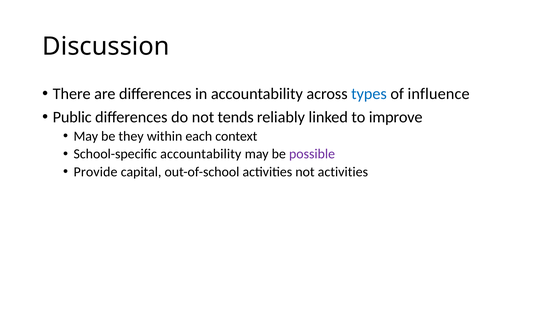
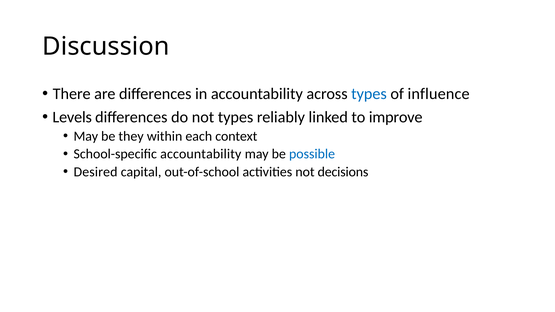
Public: Public -> Levels
not tends: tends -> types
possible colour: purple -> blue
Provide: Provide -> Desired
not activities: activities -> decisions
